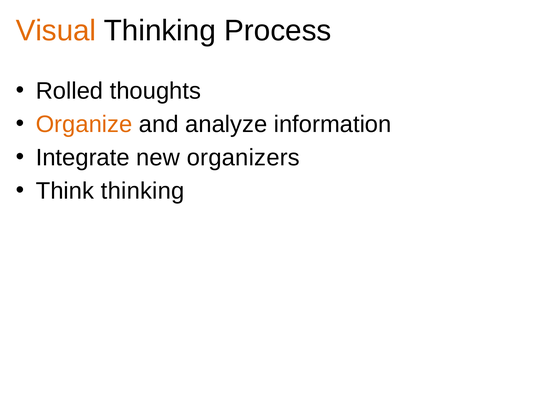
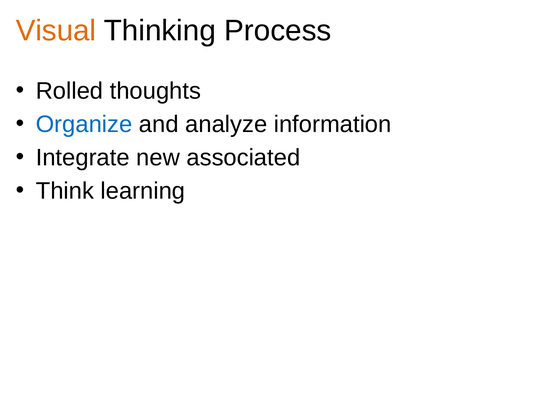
Organize colour: orange -> blue
organizers: organizers -> associated
Think thinking: thinking -> learning
